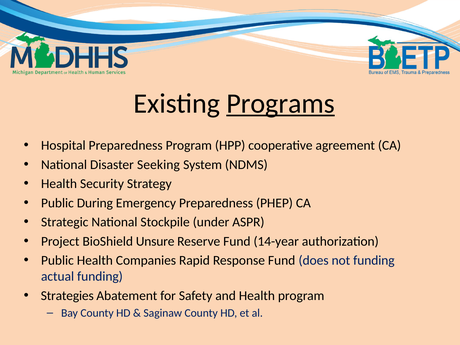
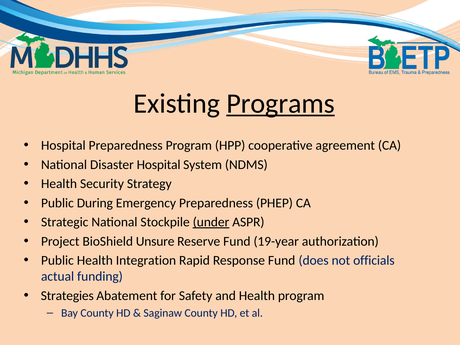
Disaster Seeking: Seeking -> Hospital
under underline: none -> present
14-year: 14-year -> 19-year
Companies: Companies -> Integration
not funding: funding -> officials
